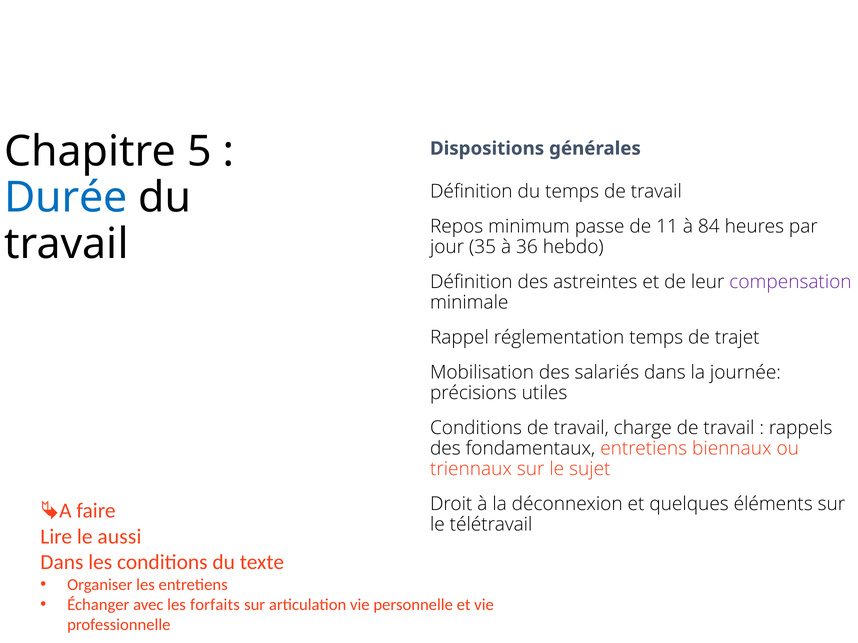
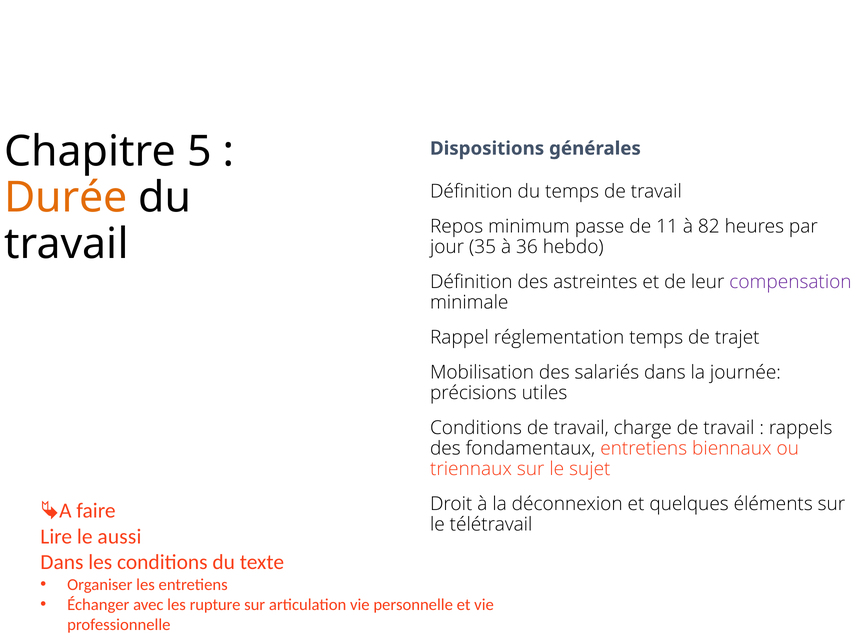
Durée colour: blue -> orange
84: 84 -> 82
forfaits: forfaits -> rupture
